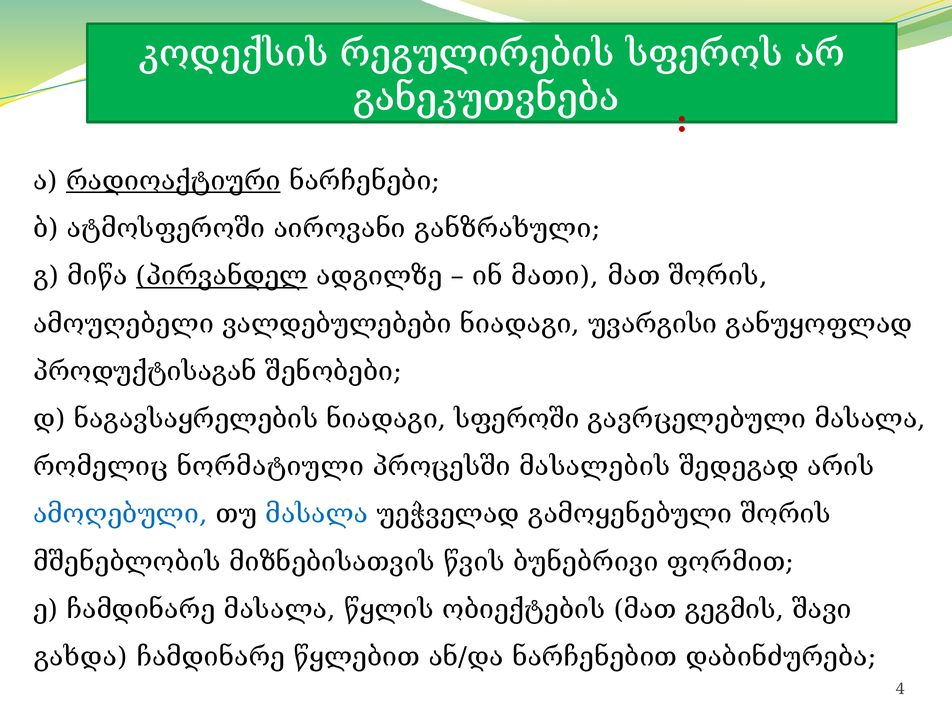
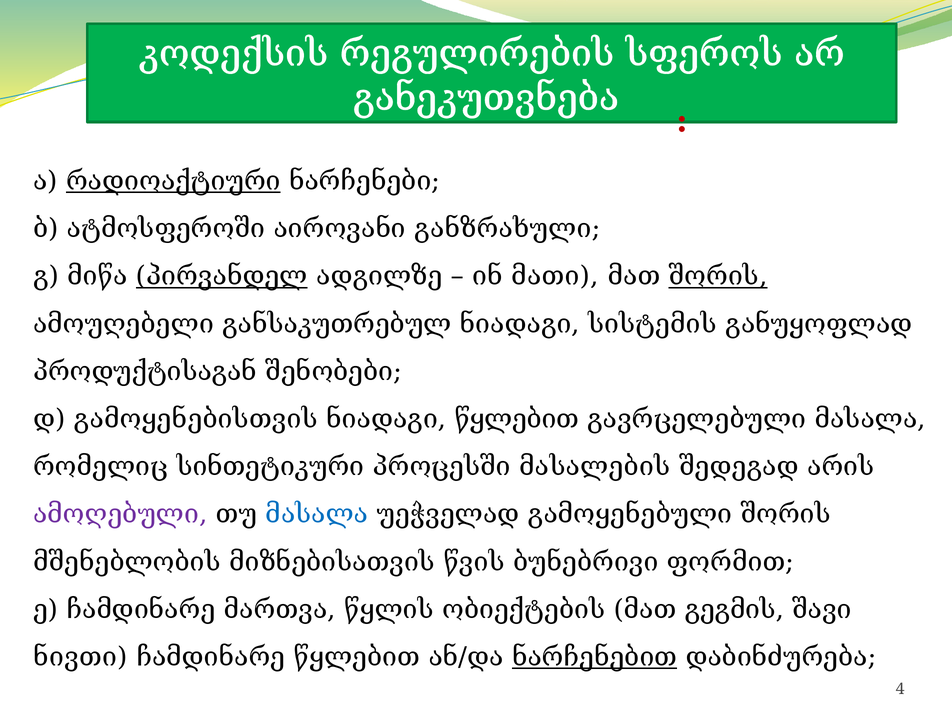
შორის at (718, 276) underline: none -> present
ვალდებულებები: ვალდებულებები -> განსაკუთრებულ
უვარგისი: უვარგისი -> სისტემის
ნაგავსაყრელების: ნაგავსაყრელების -> გამოყენებისთვის
ნიადაგი სფეროში: სფეროში -> წყლებით
ნორმატიული: ნორმატიული -> სინთეტიკური
ამოღებული colour: blue -> purple
ჩამდინარე მასალა: მასალა -> მართვა
გახდა: გახდა -> ნივთი
ნარჩენებით underline: none -> present
